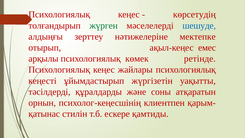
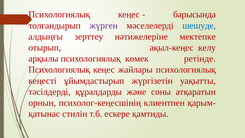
көрсетудің: көрсетудің -> барысында
жүрген colour: green -> purple
емес: емес -> келу
